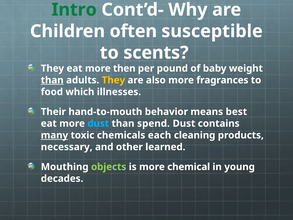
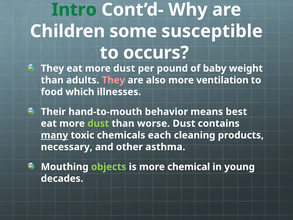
often: often -> some
scents: scents -> occurs
They eat more then: then -> dust
than at (52, 80) underline: present -> none
They at (113, 80) colour: yellow -> pink
fragrances: fragrances -> ventilation
dust at (98, 123) colour: light blue -> light green
spend: spend -> worse
learned: learned -> asthma
